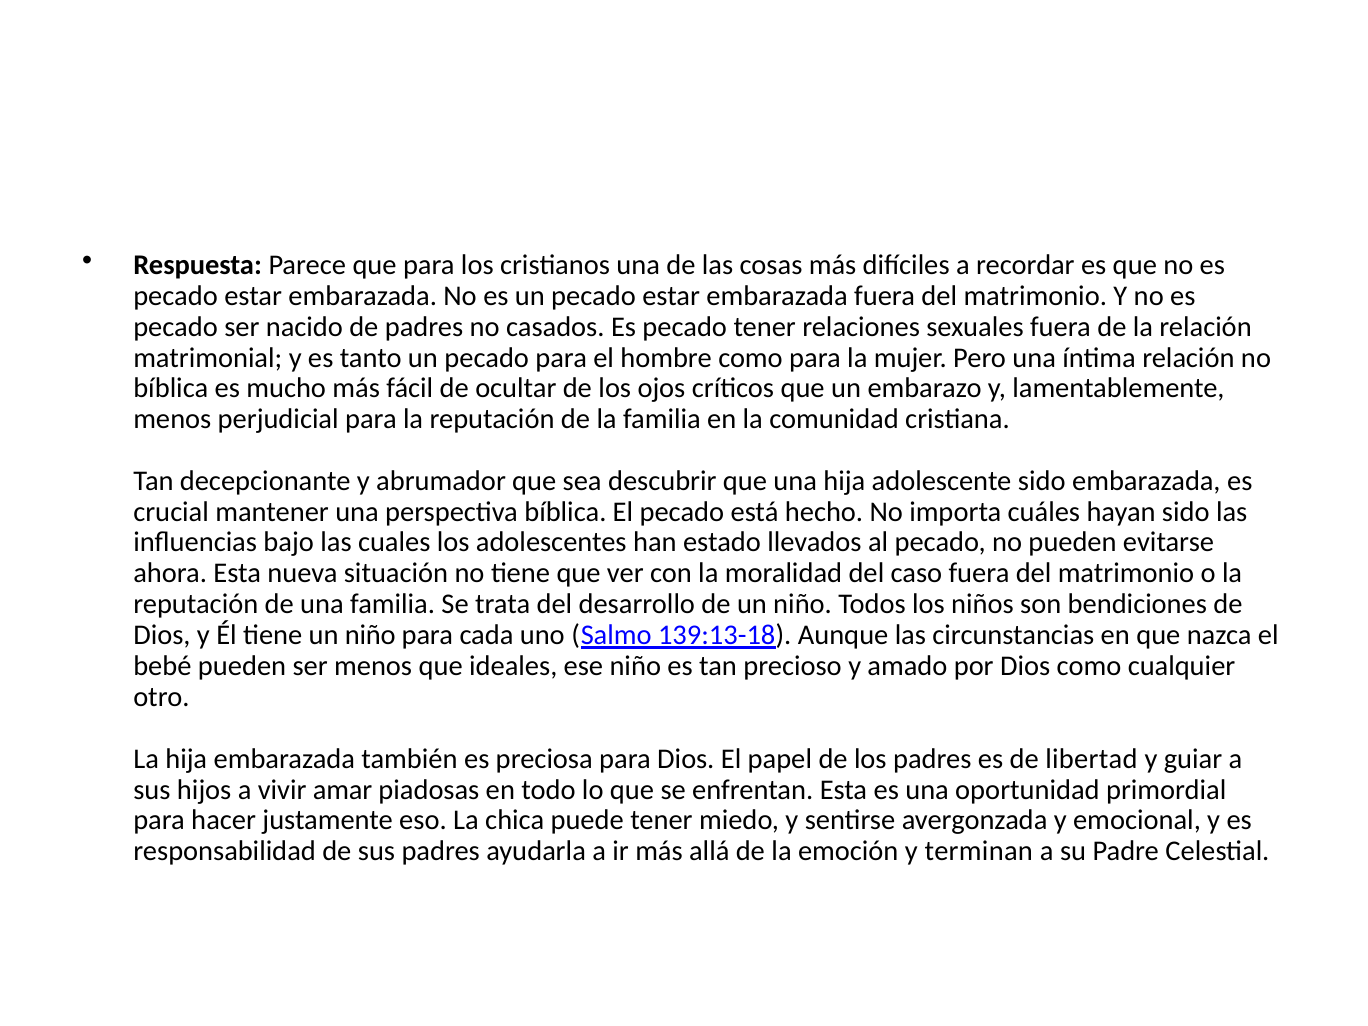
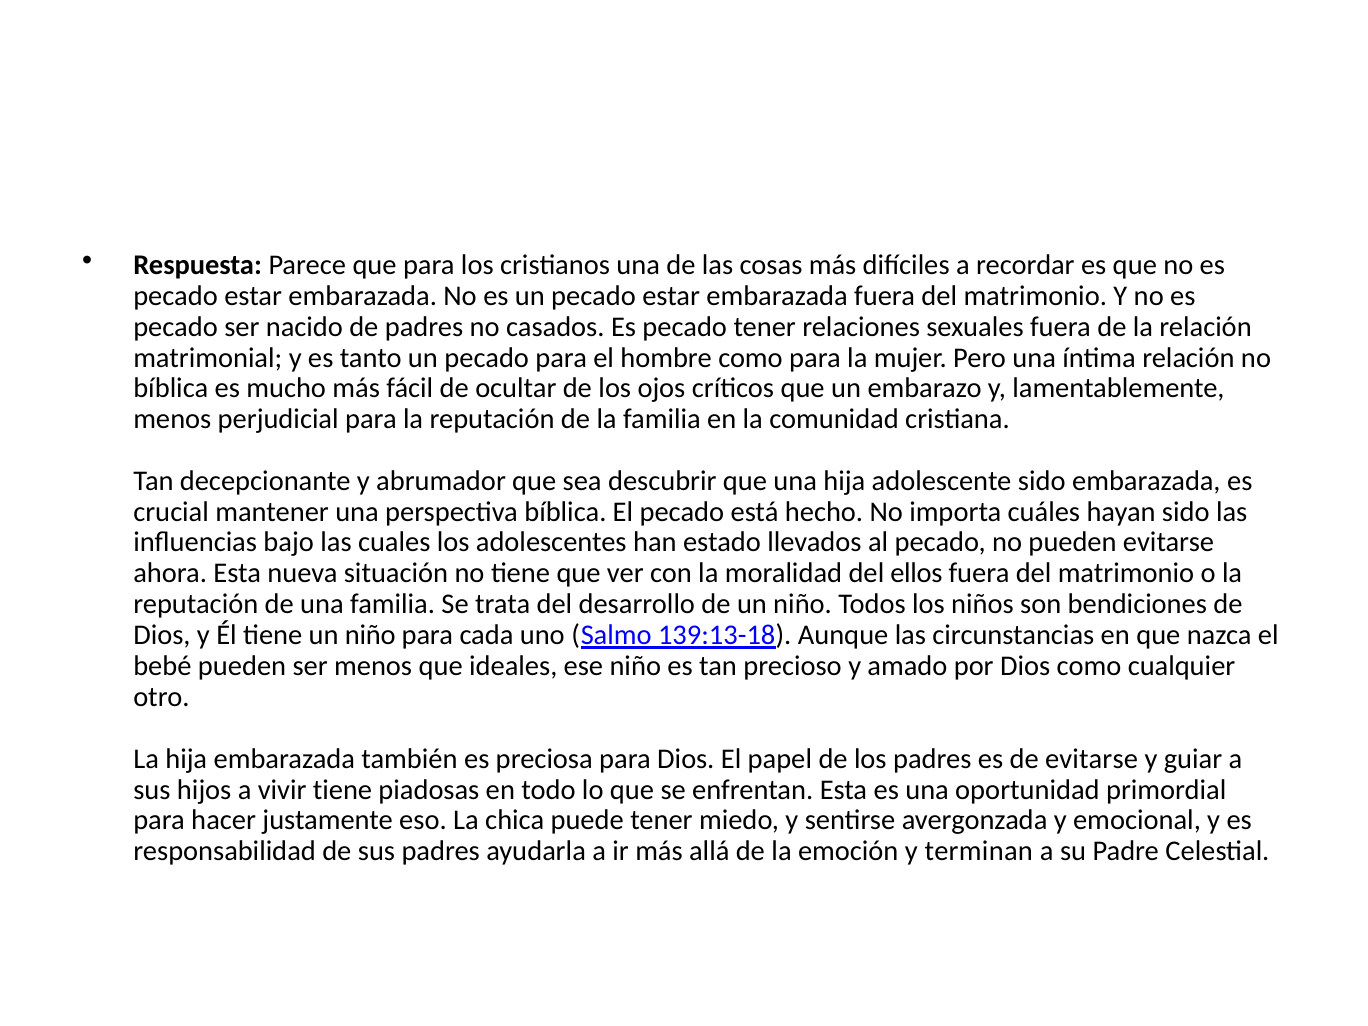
caso: caso -> ellos
de libertad: libertad -> evitarse
vivir amar: amar -> tiene
